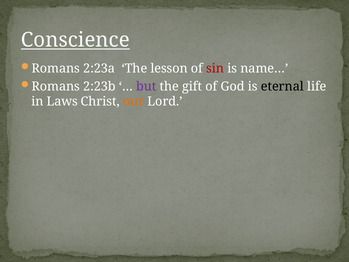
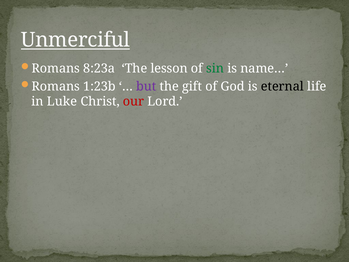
Conscience: Conscience -> Unmerciful
2:23a: 2:23a -> 8:23a
sin colour: red -> green
2:23b: 2:23b -> 1:23b
Laws: Laws -> Luke
our colour: orange -> red
